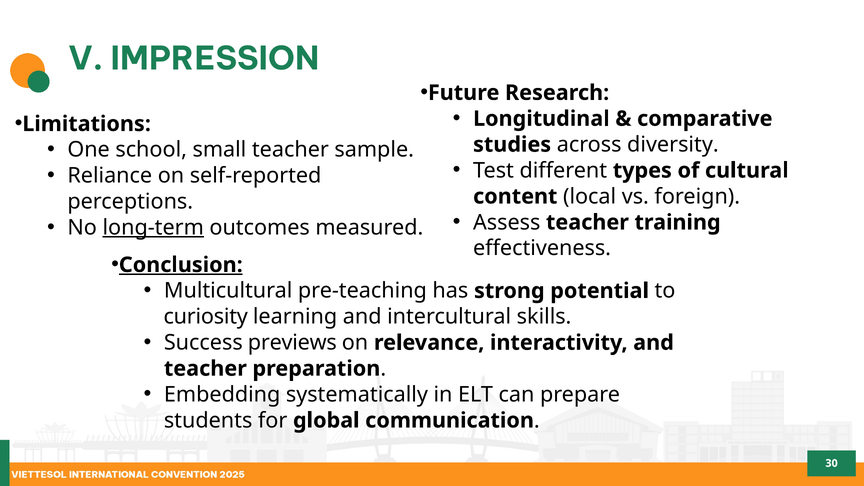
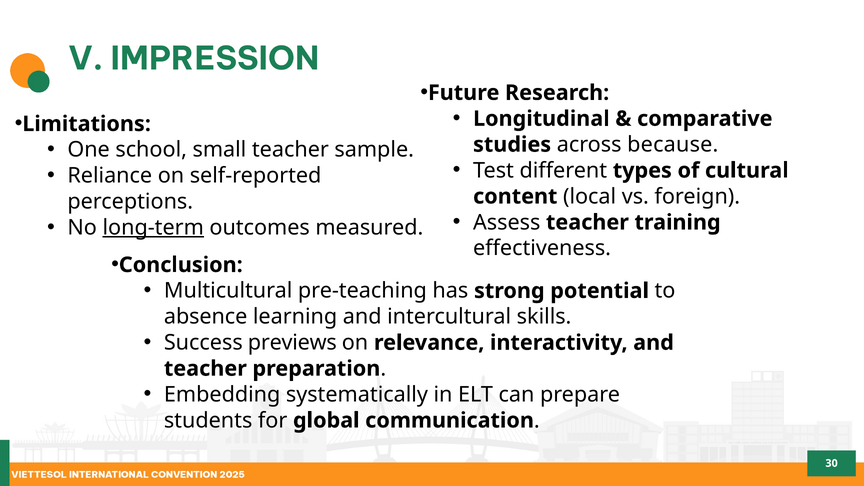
diversity: diversity -> because
Conclusion underline: present -> none
curiosity: curiosity -> absence
